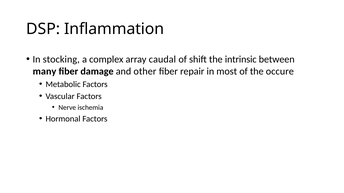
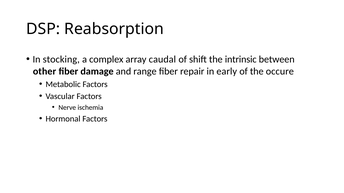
Inflammation: Inflammation -> Reabsorption
many: many -> other
other: other -> range
most: most -> early
